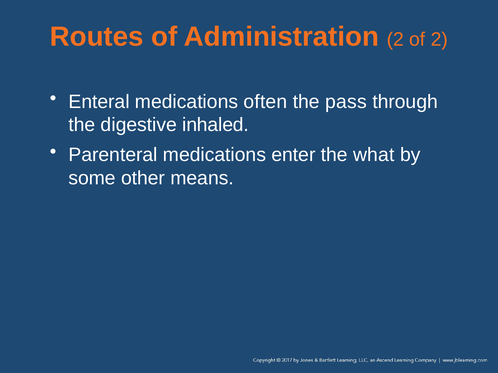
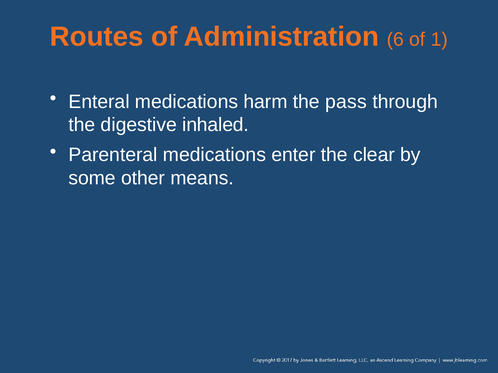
Administration 2: 2 -> 6
of 2: 2 -> 1
often: often -> harm
what: what -> clear
